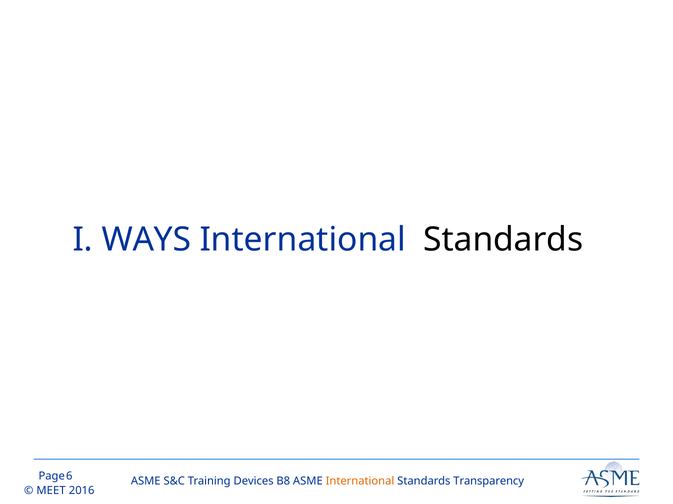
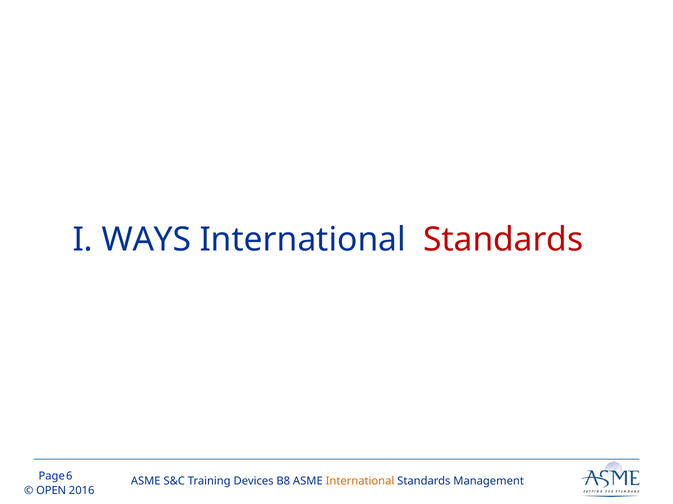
Standards at (503, 240) colour: black -> red
Transparency: Transparency -> Management
MEET: MEET -> OPEN
